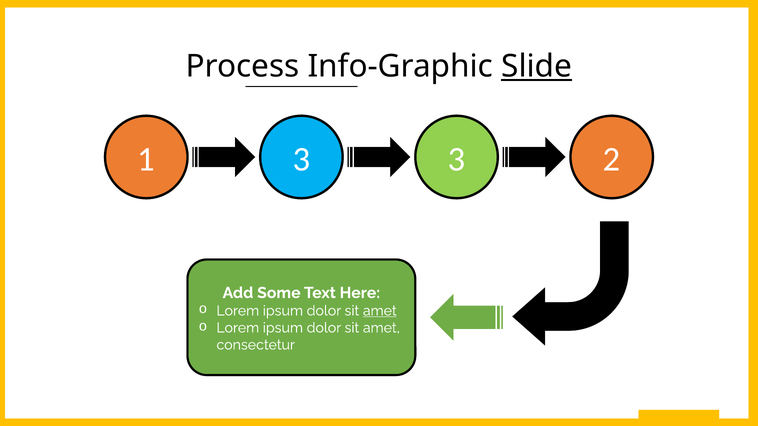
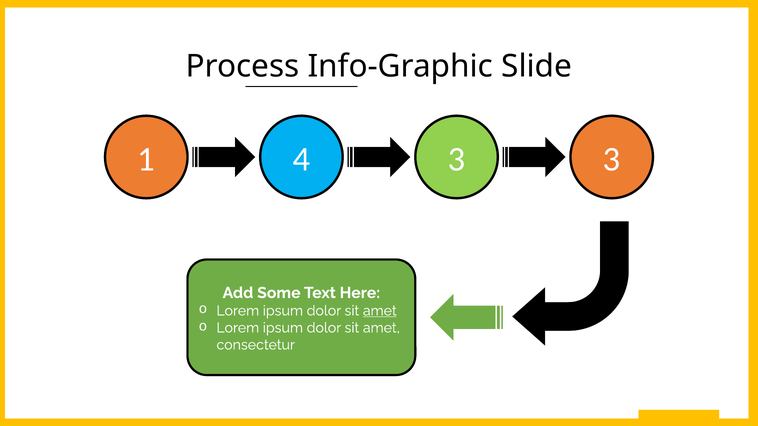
Slide underline: present -> none
1 3: 3 -> 4
3 2: 2 -> 3
